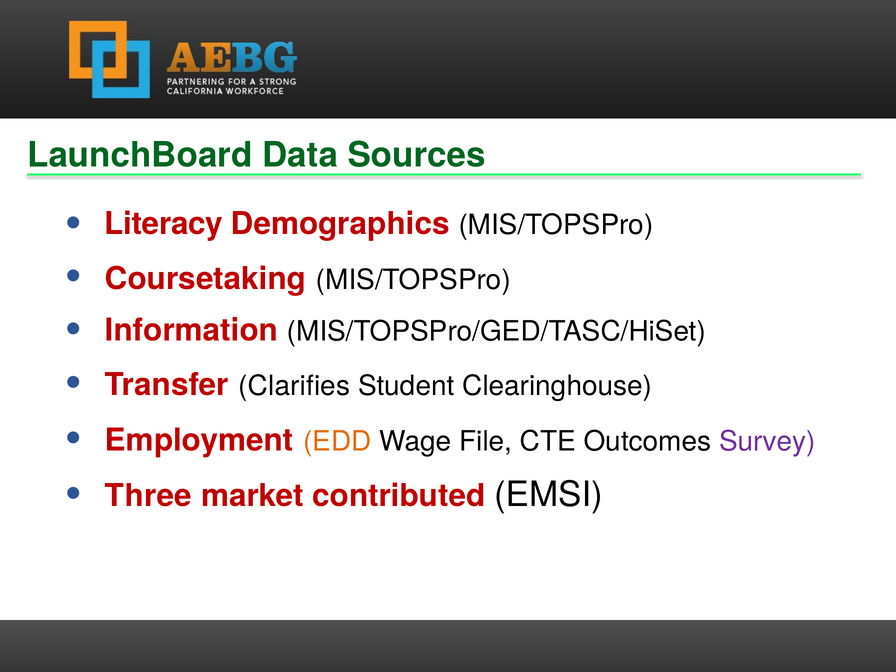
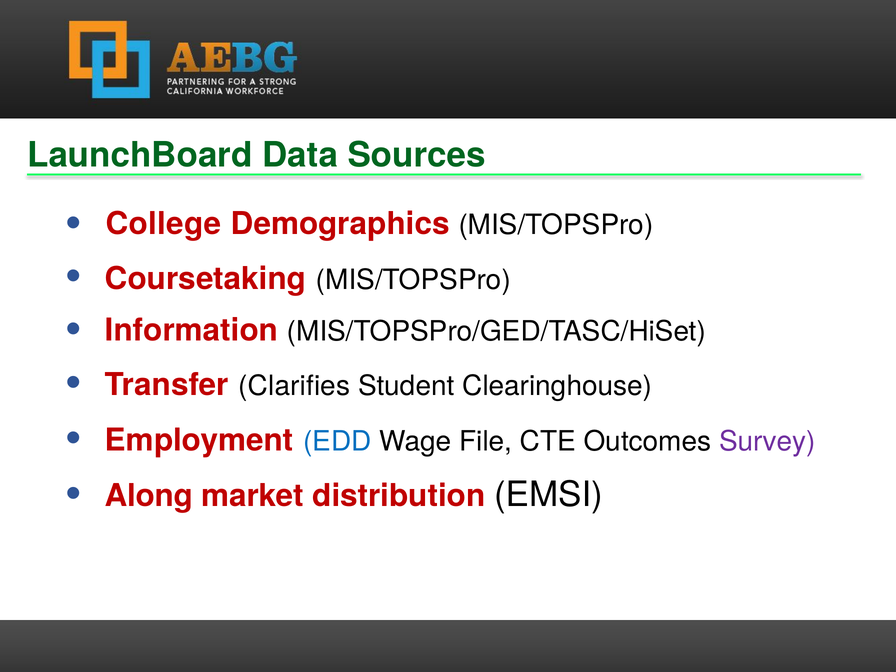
Literacy: Literacy -> College
EDD colour: orange -> blue
Three: Three -> Along
contributed: contributed -> distribution
